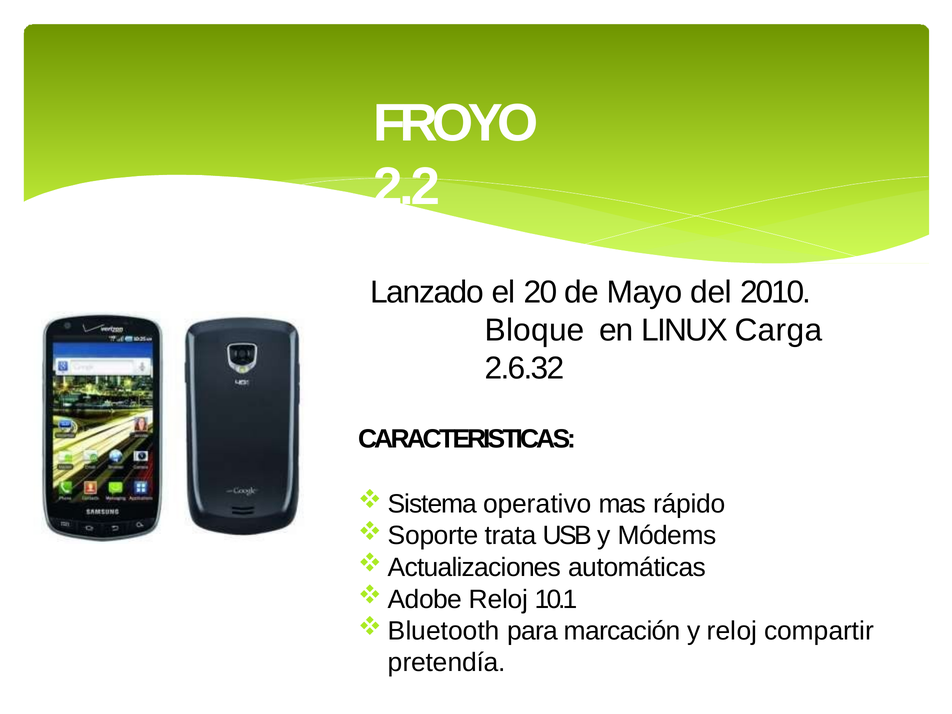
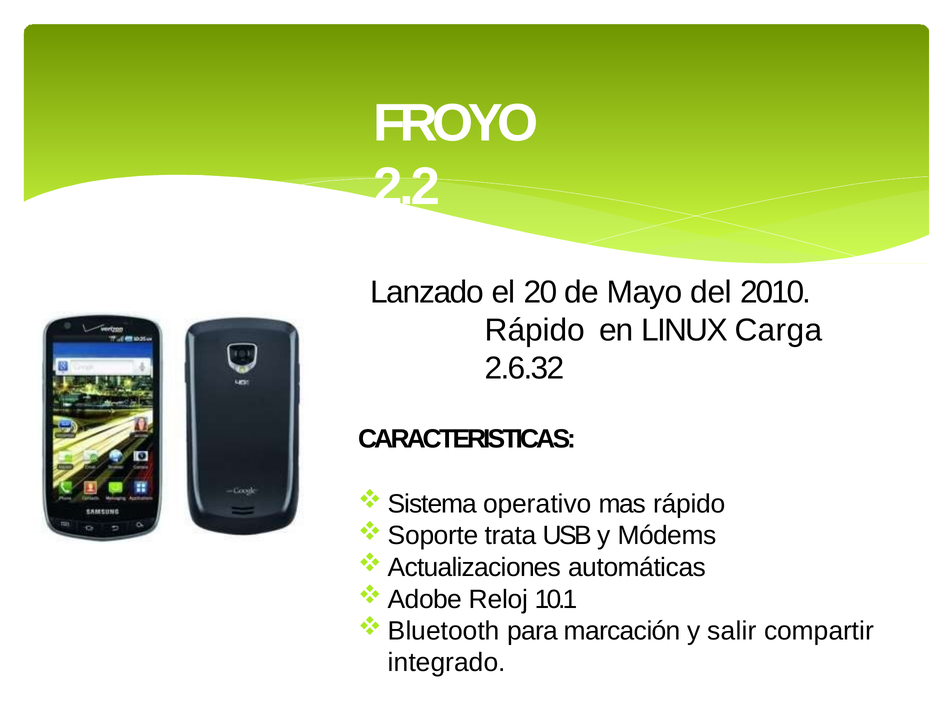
Bloque at (535, 330): Bloque -> Rápido
y reloj: reloj -> salir
pretendía: pretendía -> integrado
